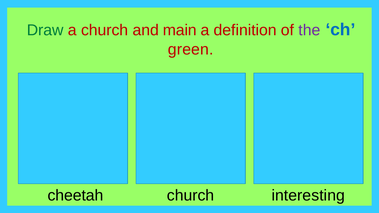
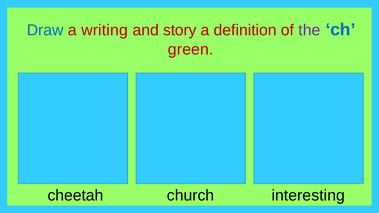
Draw colour: green -> blue
a church: church -> writing
main: main -> story
